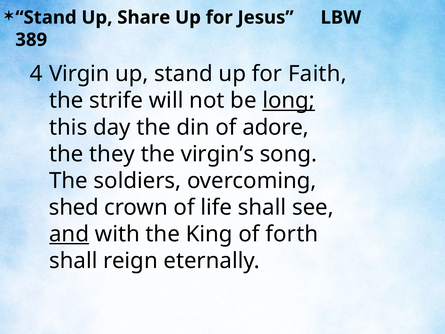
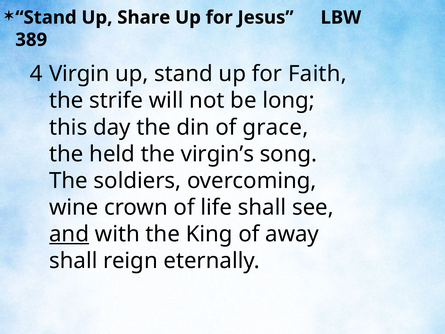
long underline: present -> none
adore: adore -> grace
they: they -> held
shed: shed -> wine
forth: forth -> away
